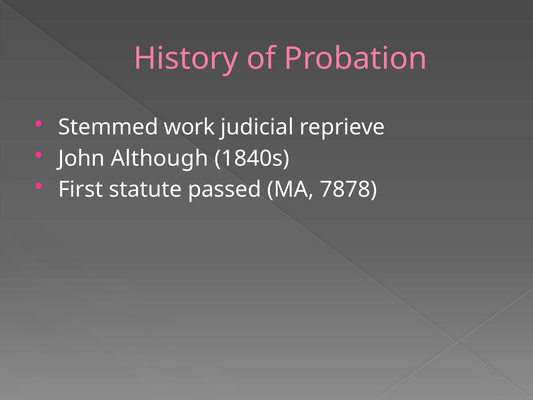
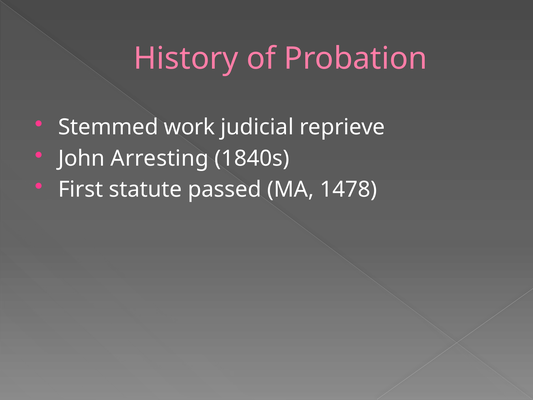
Although: Although -> Arresting
7878: 7878 -> 1478
